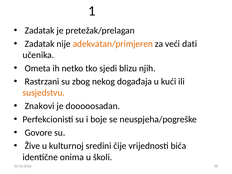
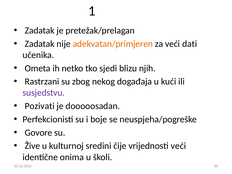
susjedstvu colour: orange -> purple
Znakovi: Znakovi -> Pozivati
vrijednosti bića: bića -> veći
